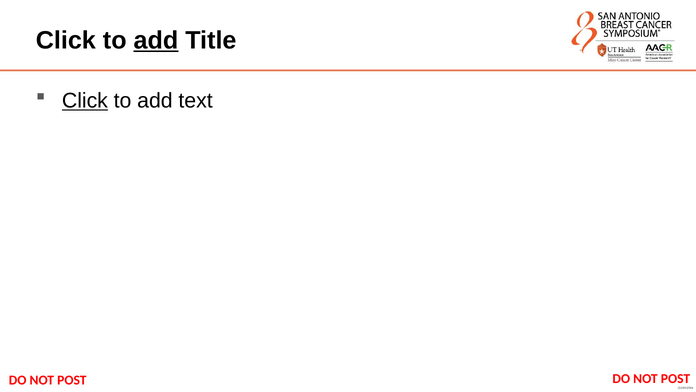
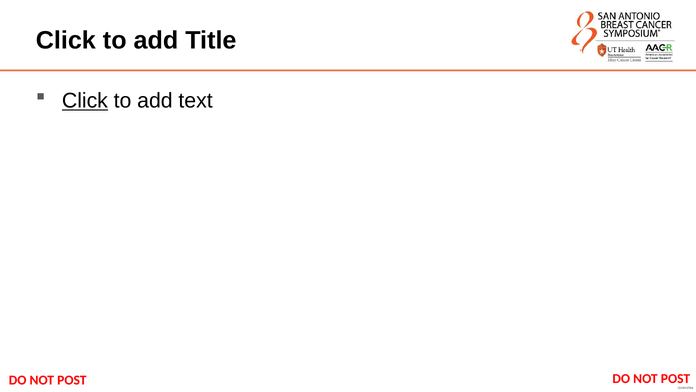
add at (156, 41) underline: present -> none
